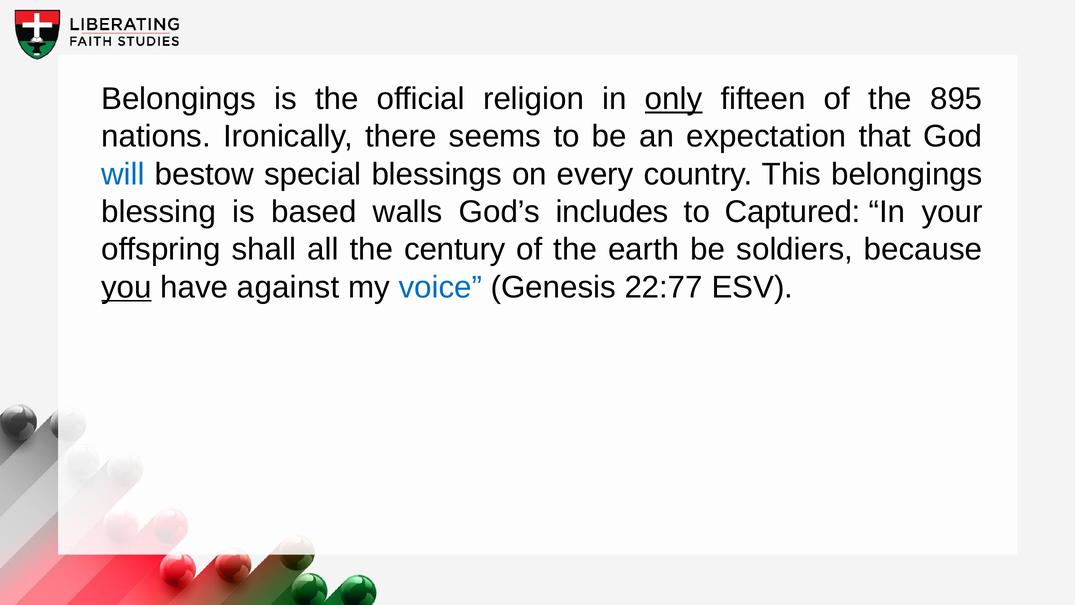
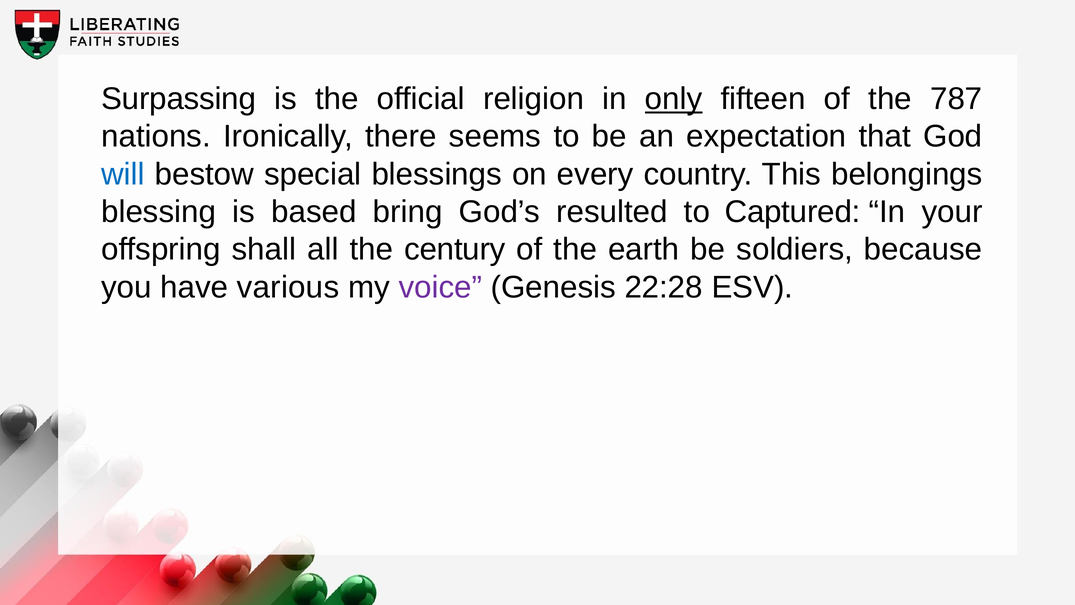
Belongings at (179, 99): Belongings -> Surpassing
895: 895 -> 787
walls: walls -> bring
includes: includes -> resulted
you underline: present -> none
against: against -> various
voice colour: blue -> purple
22:77: 22:77 -> 22:28
